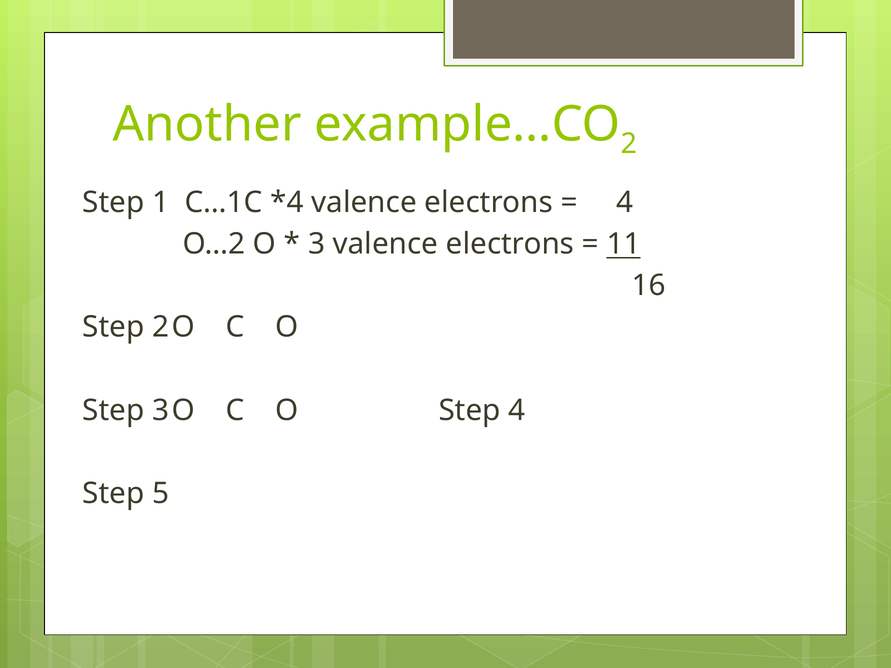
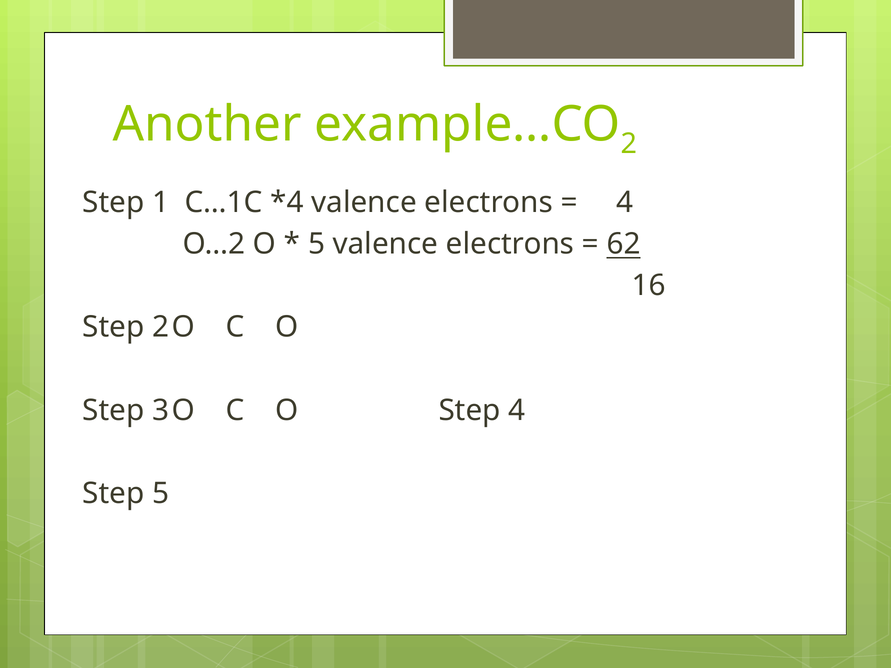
3 at (317, 244): 3 -> 5
11: 11 -> 62
